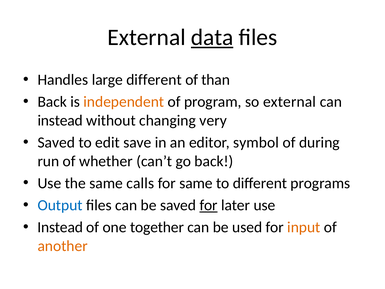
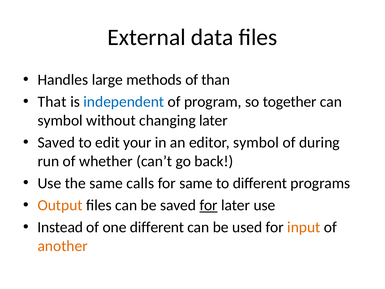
data underline: present -> none
large different: different -> methods
Back at (52, 102): Back -> That
independent colour: orange -> blue
so external: external -> together
instead at (60, 120): instead -> symbol
changing very: very -> later
save: save -> your
Output colour: blue -> orange
one together: together -> different
